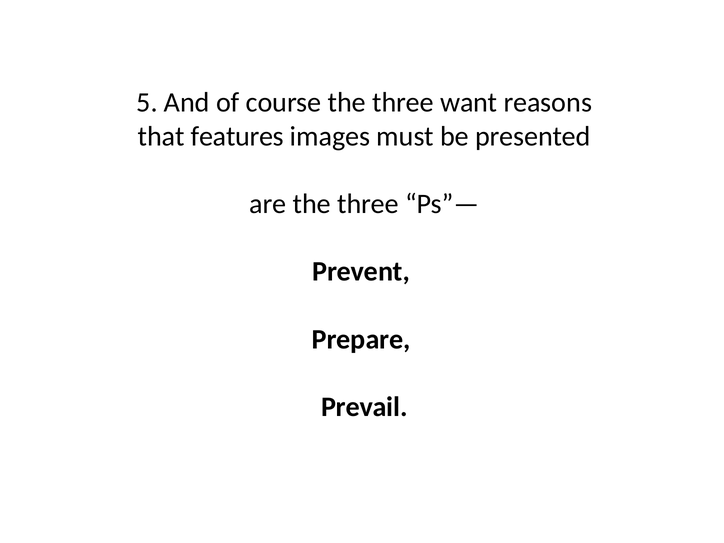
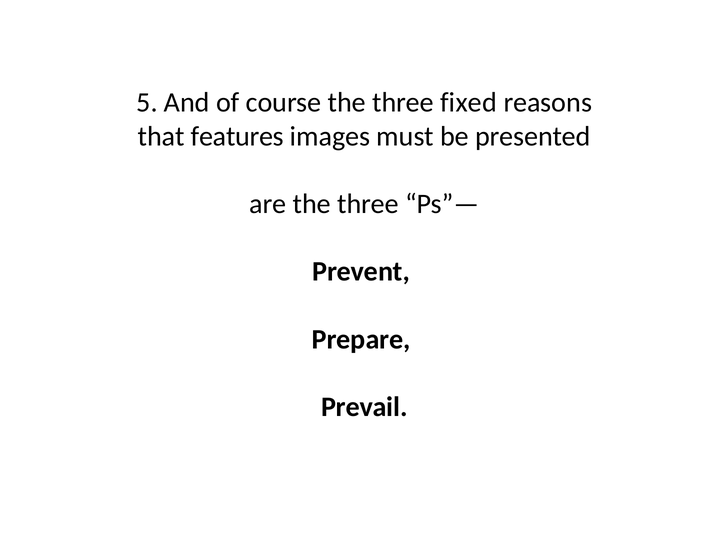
want: want -> fixed
